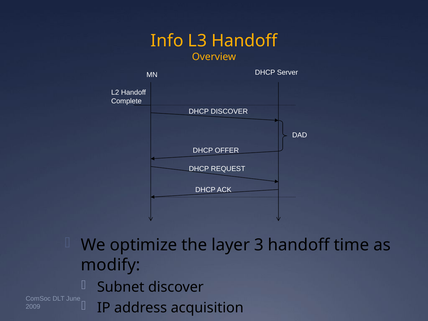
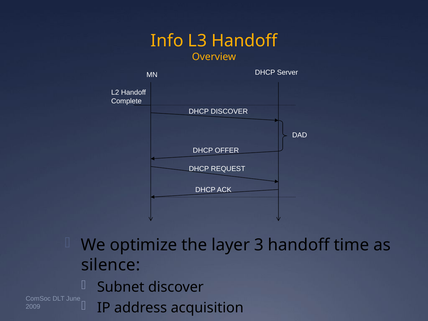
modify: modify -> silence
